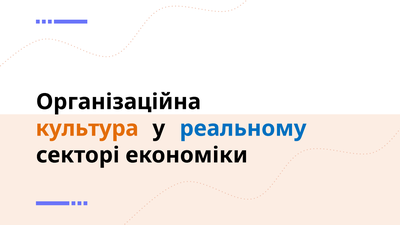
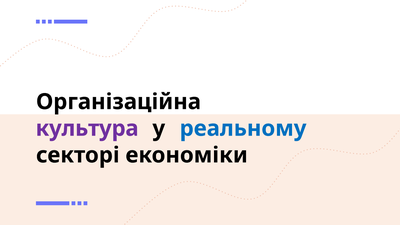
культура colour: orange -> purple
